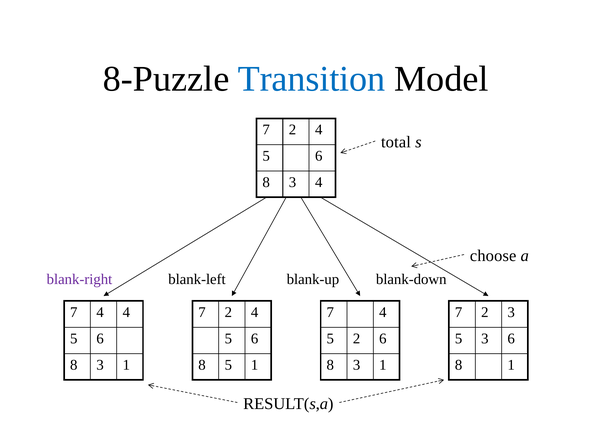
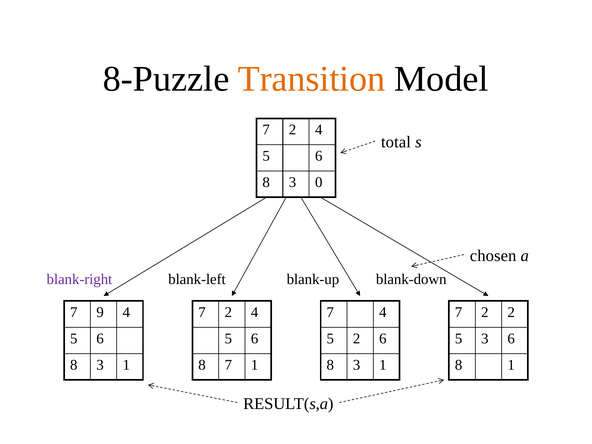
Transition colour: blue -> orange
3 4: 4 -> 0
choose: choose -> chosen
4 at (100, 312): 4 -> 9
2 3: 3 -> 2
8 5: 5 -> 7
